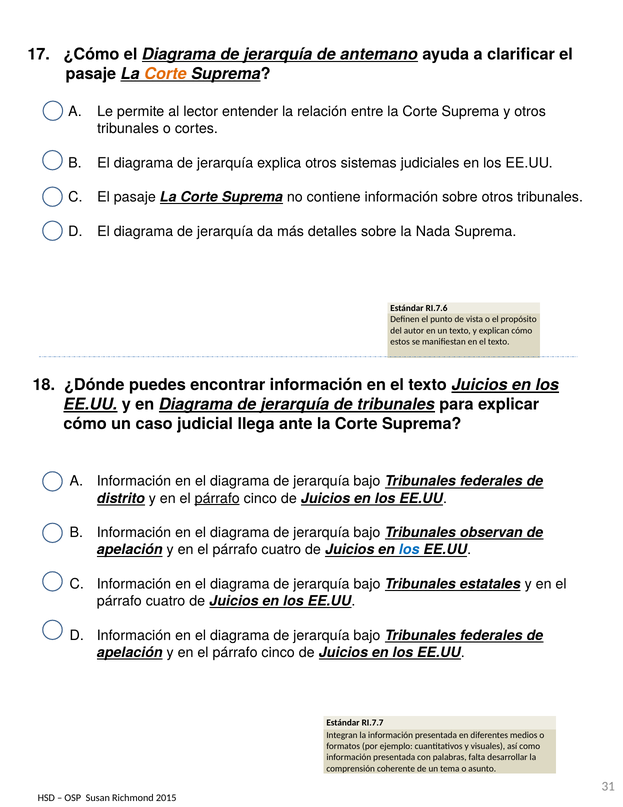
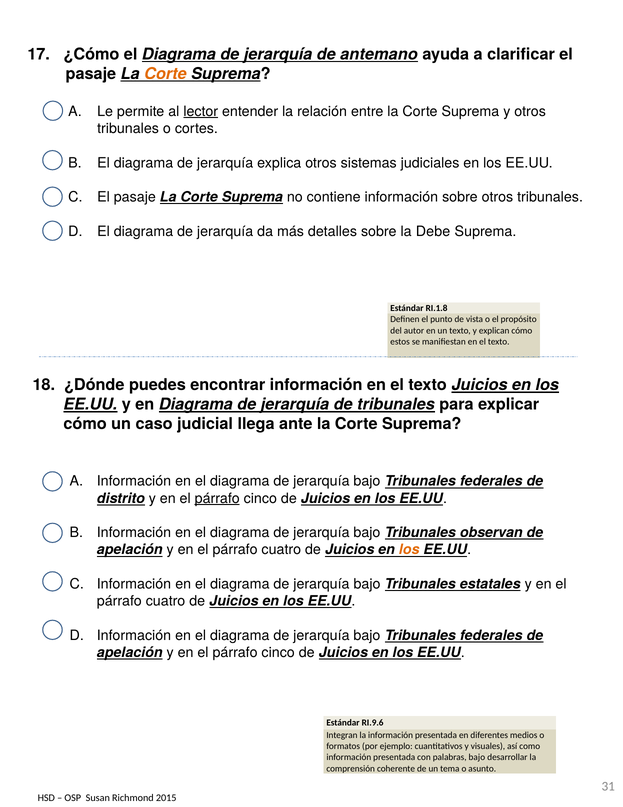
lector underline: none -> present
Nada: Nada -> Debe
RI.7.6: RI.7.6 -> RI.1.8
los at (409, 549) colour: blue -> orange
RI.7.7: RI.7.7 -> RI.9.6
palabras falta: falta -> bajo
